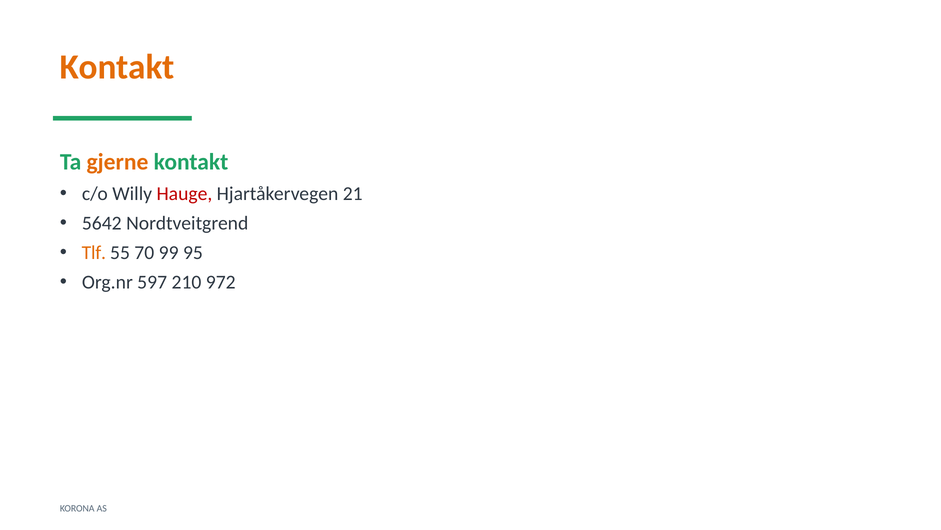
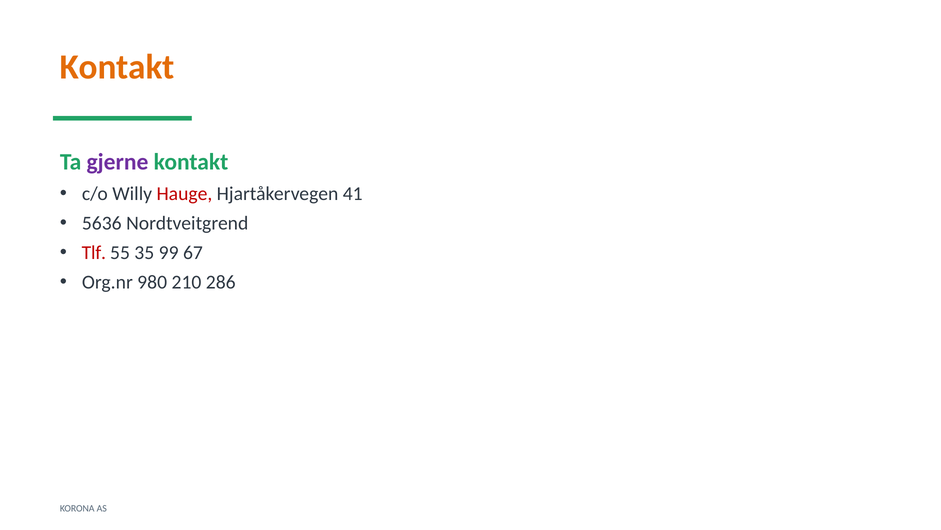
gjerne colour: orange -> purple
21: 21 -> 41
5642: 5642 -> 5636
Tlf colour: orange -> red
70: 70 -> 35
95: 95 -> 67
597: 597 -> 980
972: 972 -> 286
